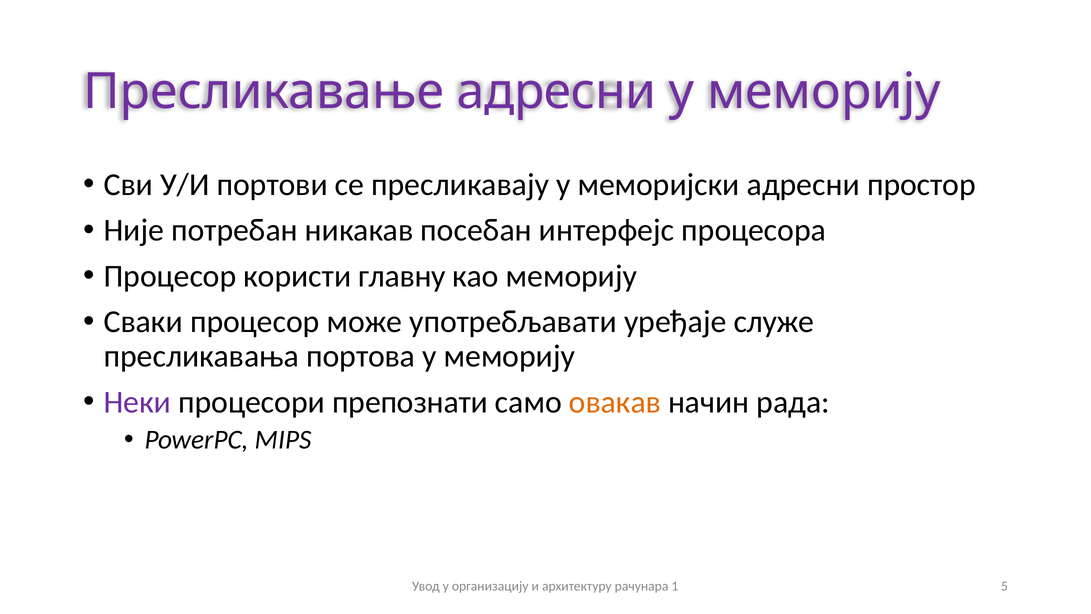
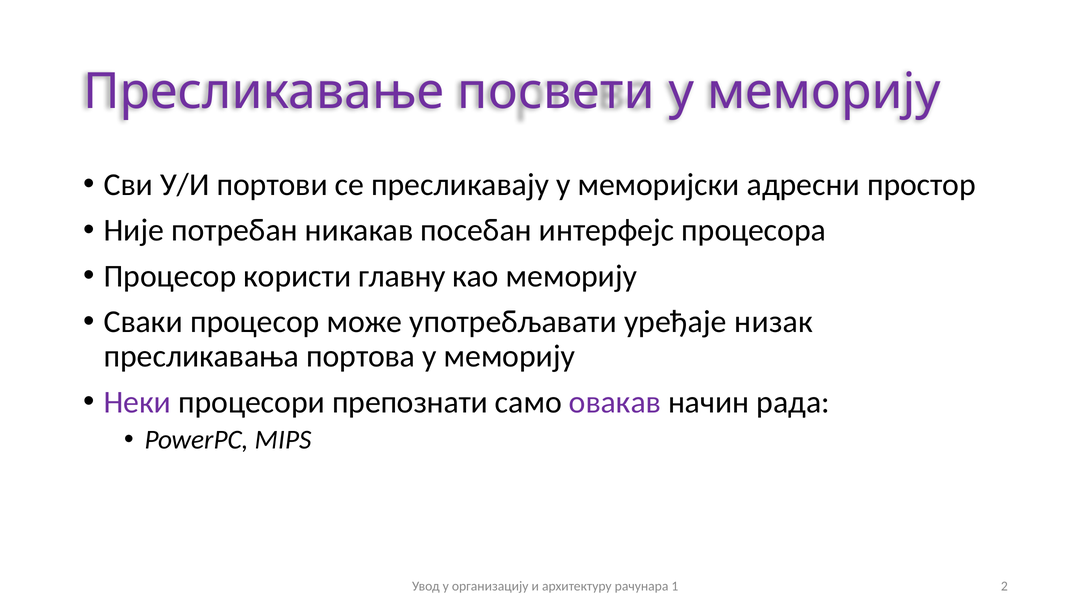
Пресликавање адресни: адресни -> посвети
служе: служе -> низак
овакав colour: orange -> purple
5: 5 -> 2
